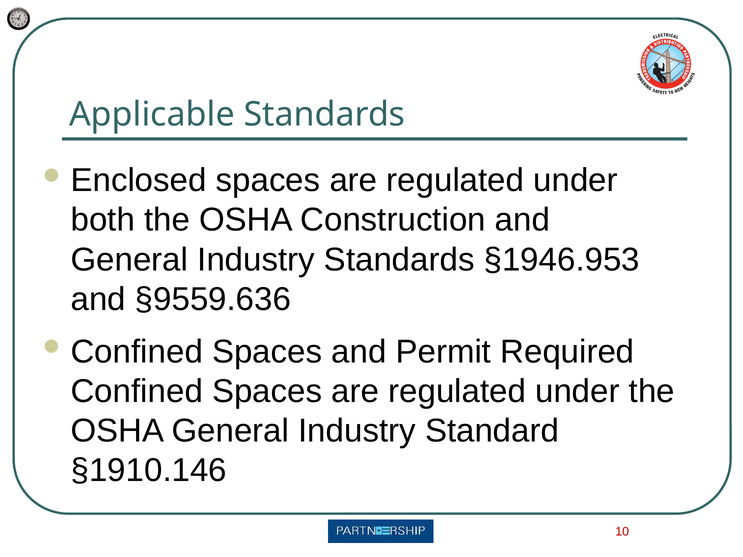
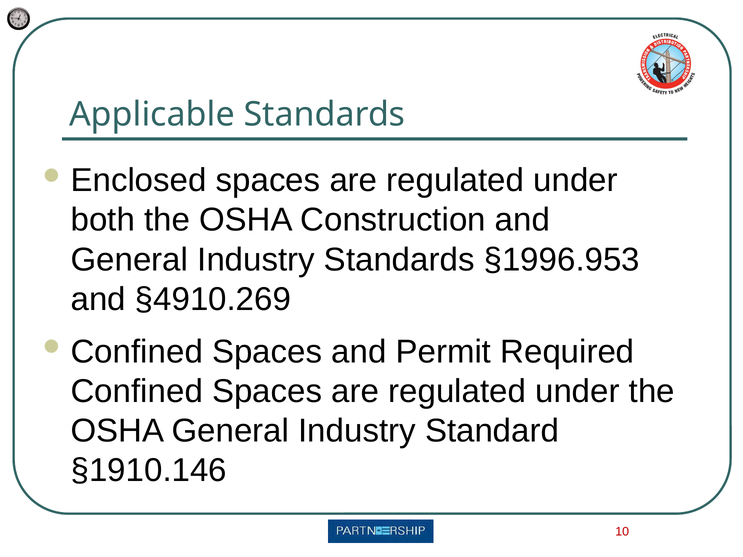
§1946.953: §1946.953 -> §1996.953
§9559.636: §9559.636 -> §4910.269
